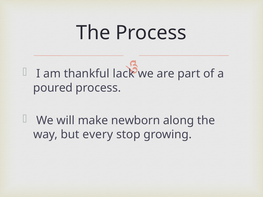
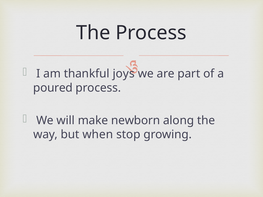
lack: lack -> joys
every: every -> when
